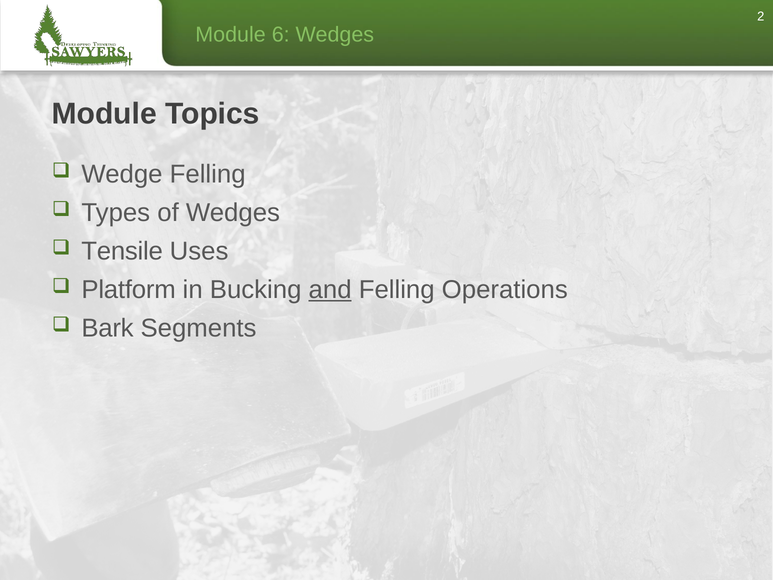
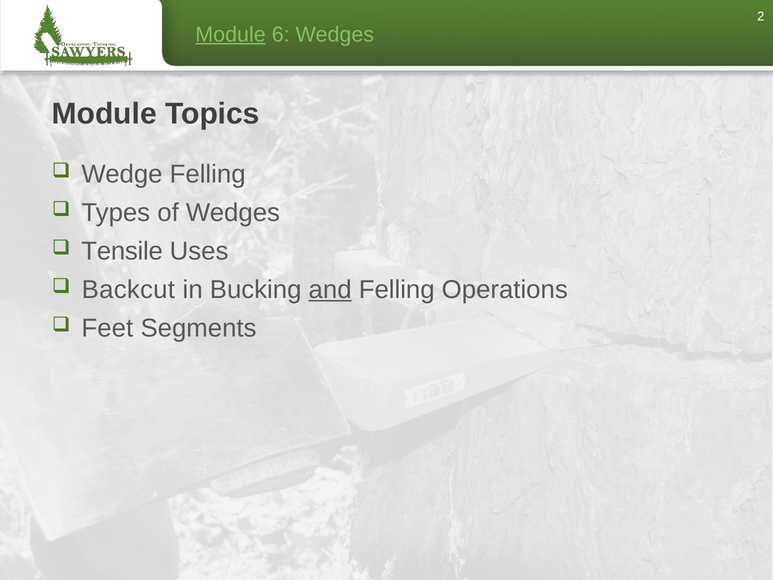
Module at (231, 35) underline: none -> present
Platform: Platform -> Backcut
Bark: Bark -> Feet
